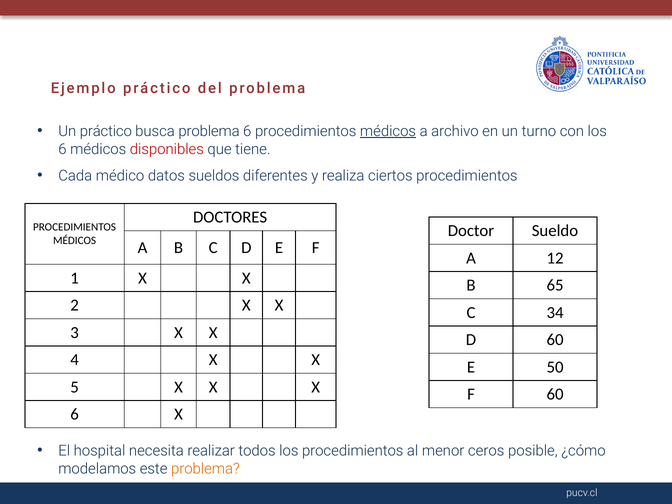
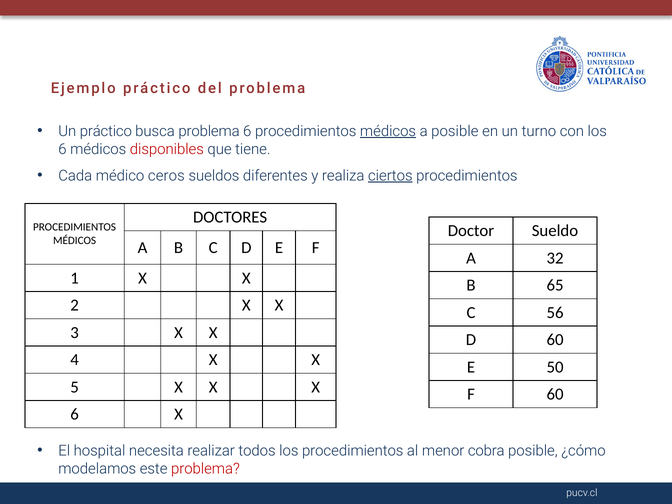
a archivo: archivo -> posible
datos: datos -> ceros
ciertos underline: none -> present
12: 12 -> 32
34: 34 -> 56
ceros: ceros -> cobra
problema at (205, 469) colour: orange -> red
